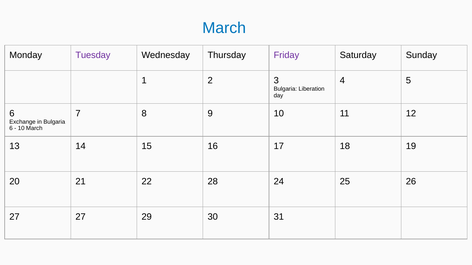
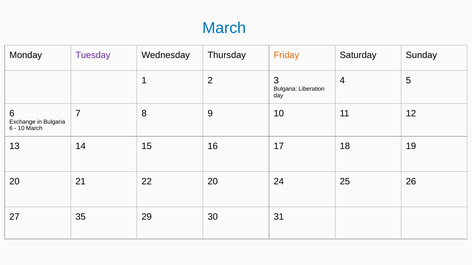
Friday colour: purple -> orange
22 28: 28 -> 20
27 27: 27 -> 35
